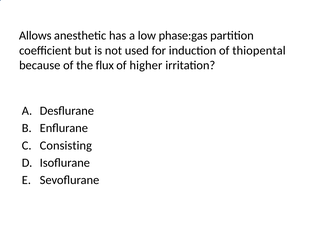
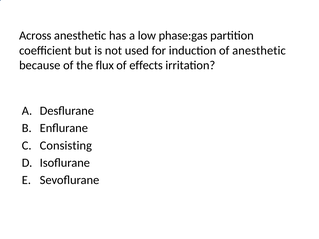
Allows: Allows -> Across
of thiopental: thiopental -> anesthetic
higher: higher -> effects
